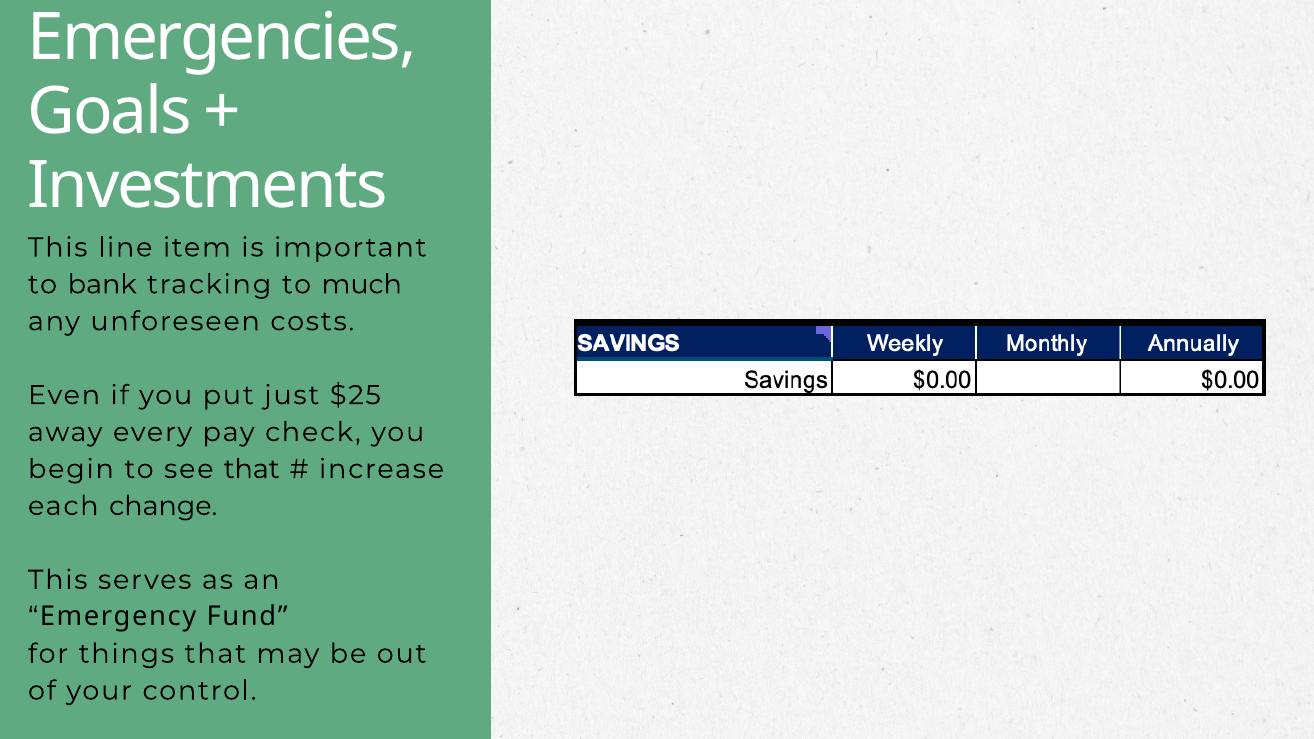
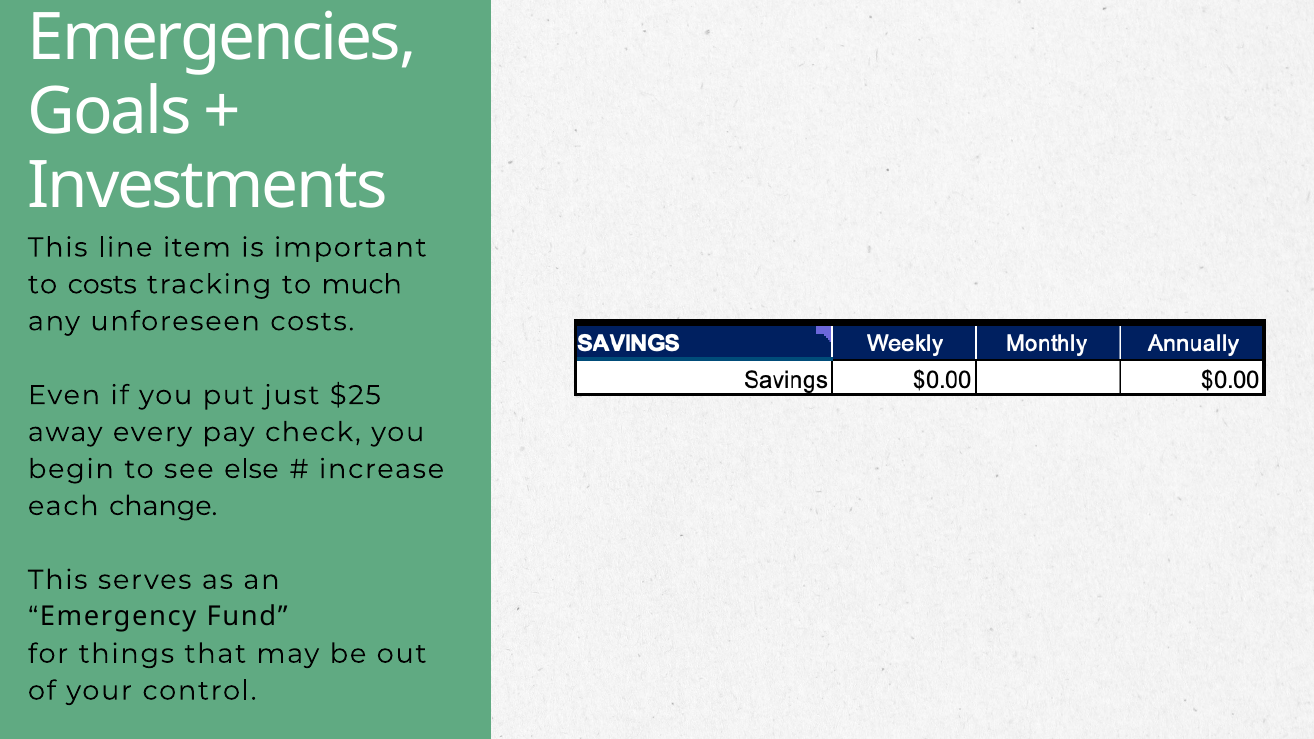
to bank: bank -> costs
see that: that -> else
